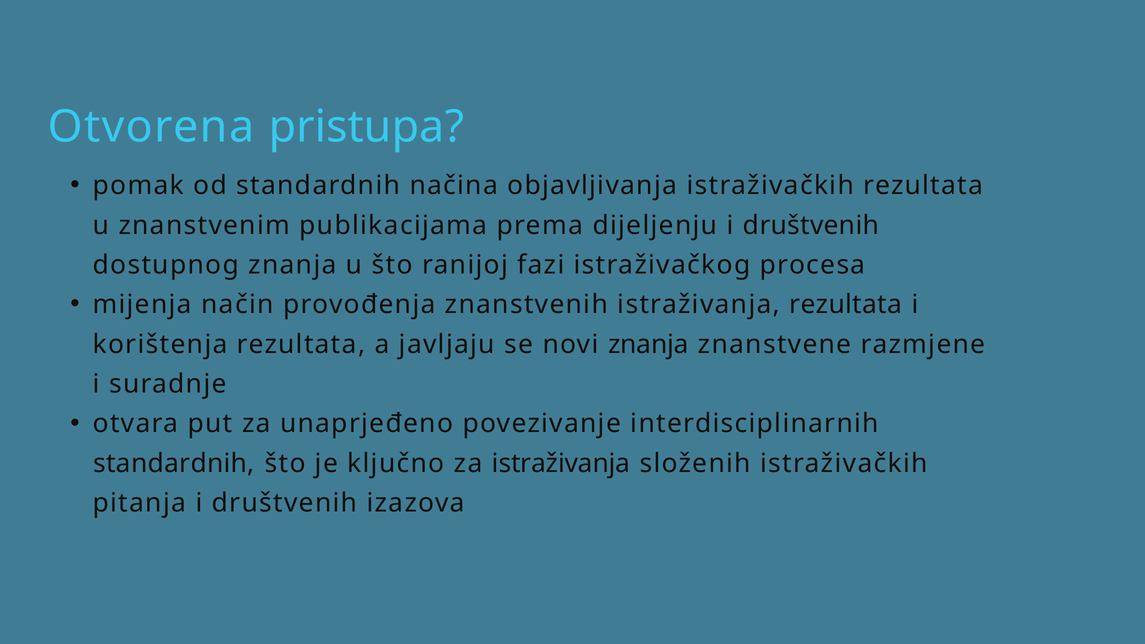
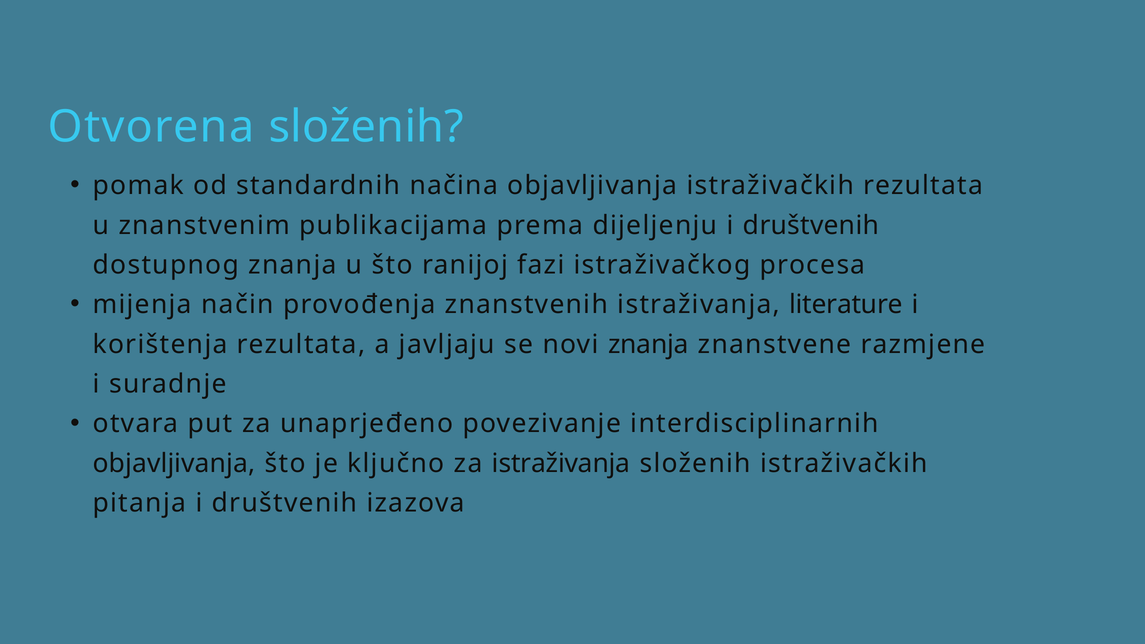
Otvorena pristupa: pristupa -> složenih
istraživanja rezultata: rezultata -> literature
standardnih at (174, 463): standardnih -> objavljivanja
